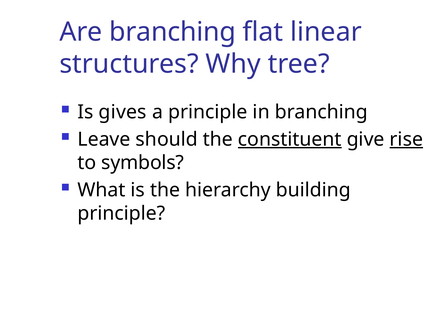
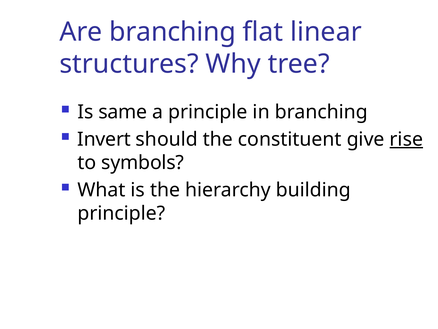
gives: gives -> same
Leave: Leave -> Invert
constituent underline: present -> none
